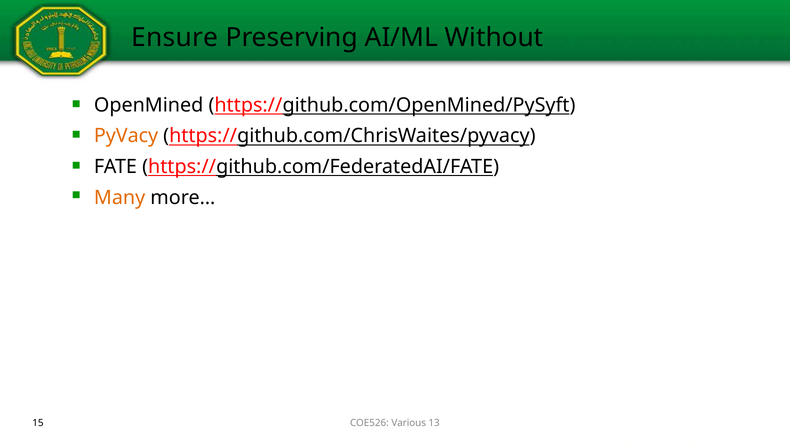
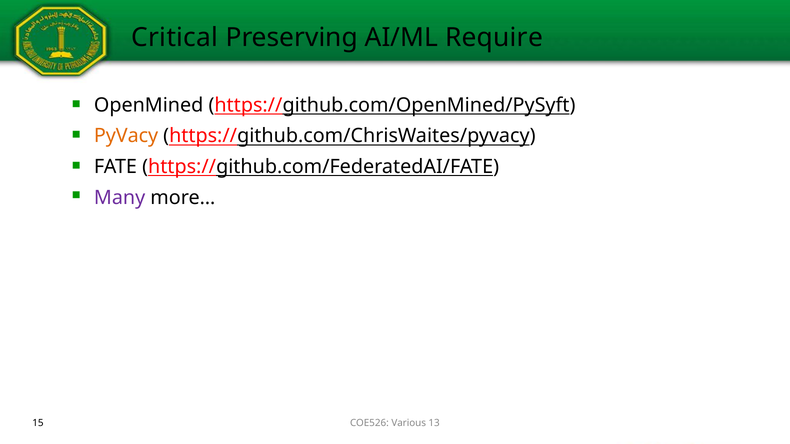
Ensure: Ensure -> Critical
Without: Without -> Require
Many colour: orange -> purple
